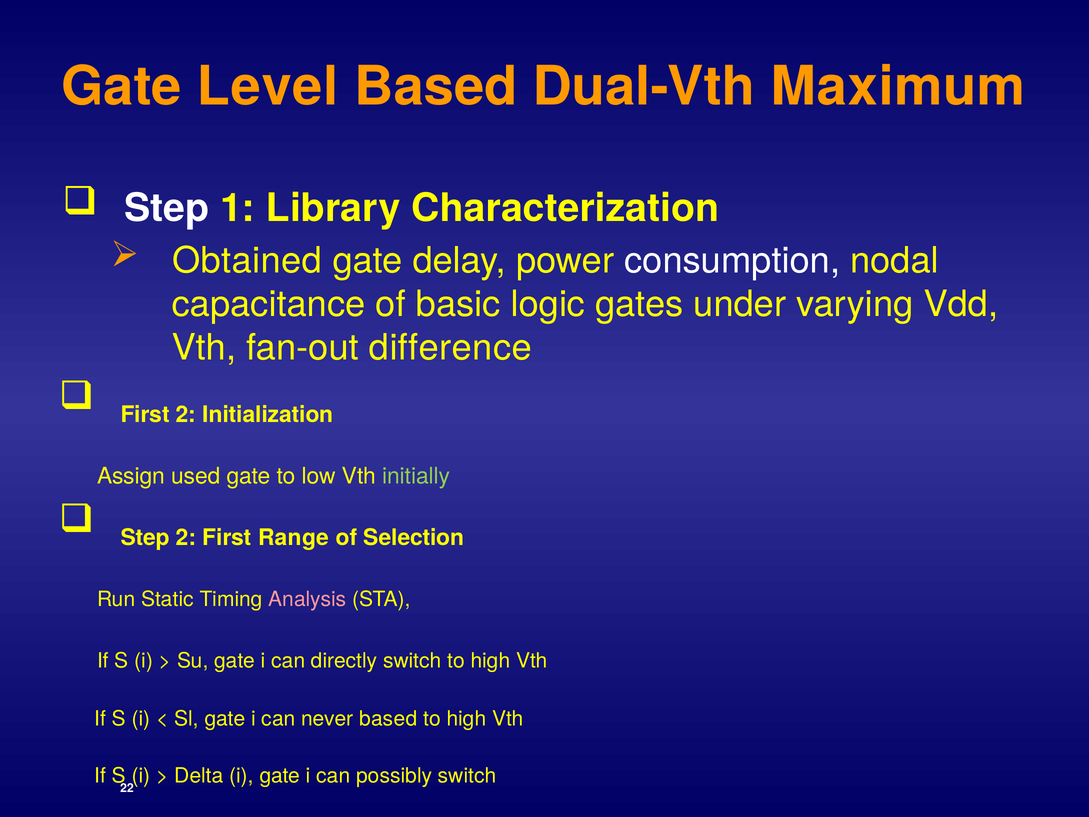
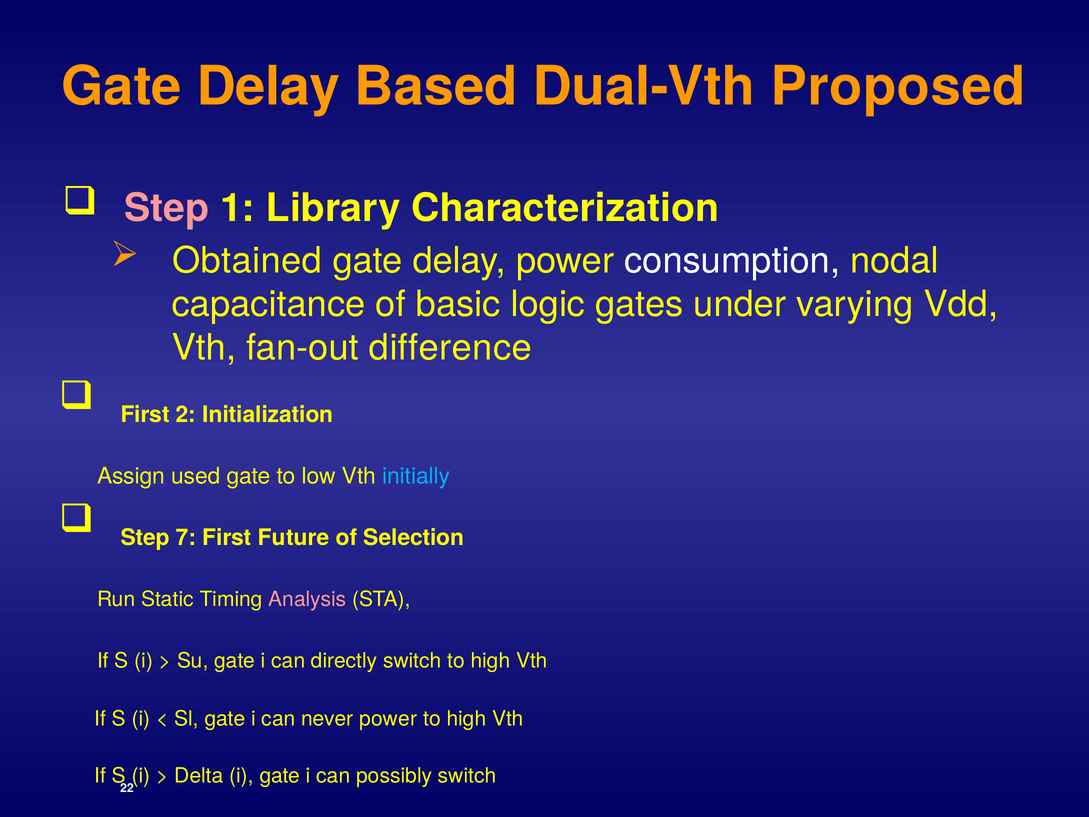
Level at (268, 87): Level -> Delay
Maximum: Maximum -> Proposed
Step at (167, 208) colour: white -> pink
initially colour: light green -> light blue
Step 2: 2 -> 7
Range: Range -> Future
never based: based -> power
